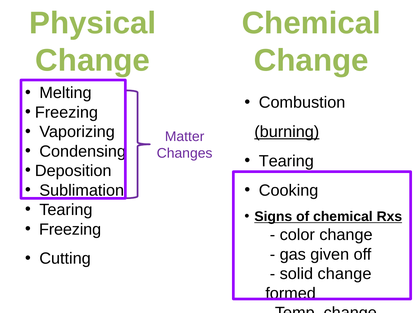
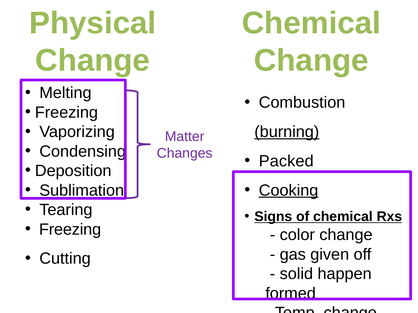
Tearing at (286, 161): Tearing -> Packed
Cooking underline: none -> present
solid change: change -> happen
